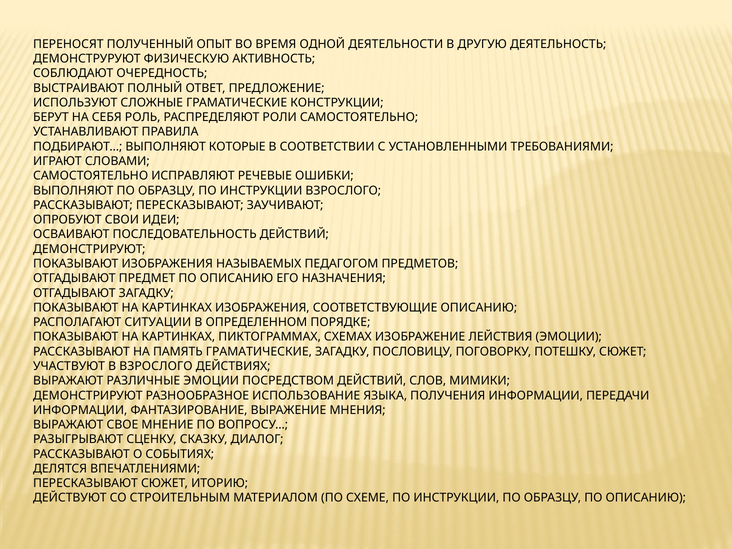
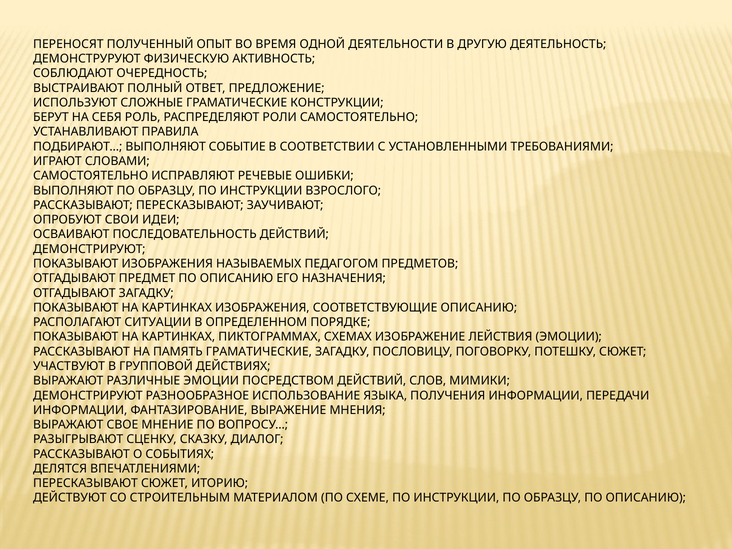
КОТОРЫЕ: КОТОРЫЕ -> СОБЫТИЕ
В ВЗРОСЛОГО: ВЗРОСЛОГО -> ГРУППОВОЙ
